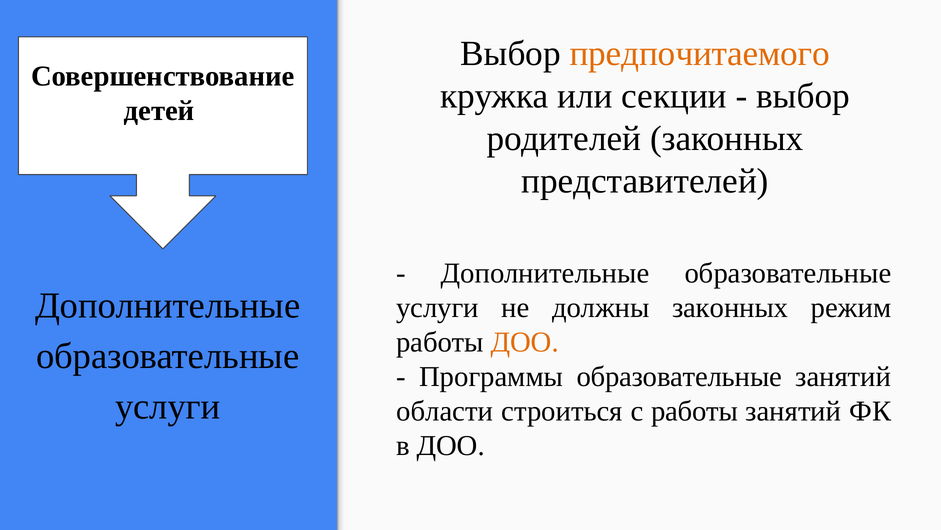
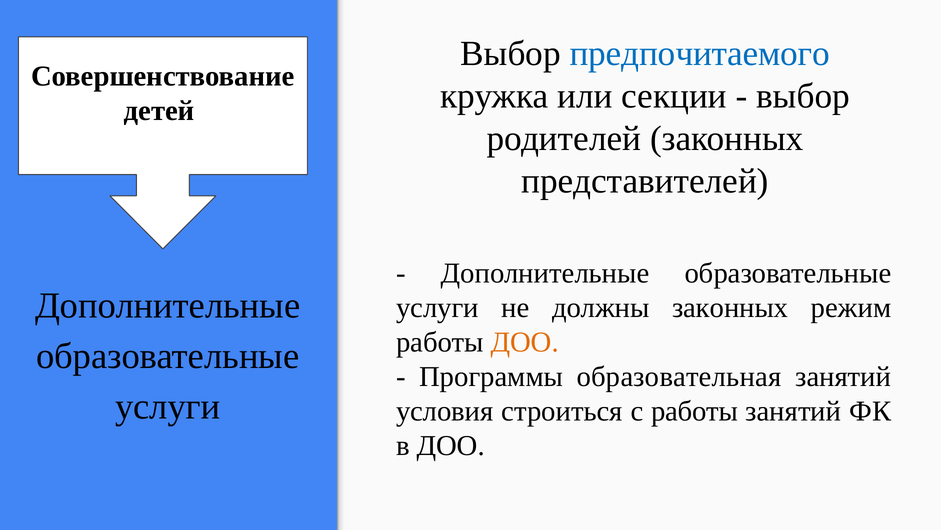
предпочитаемого colour: orange -> blue
Программы образовательные: образовательные -> образовательная
области: области -> условия
